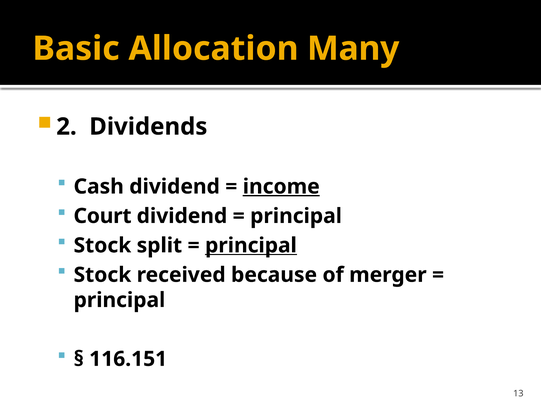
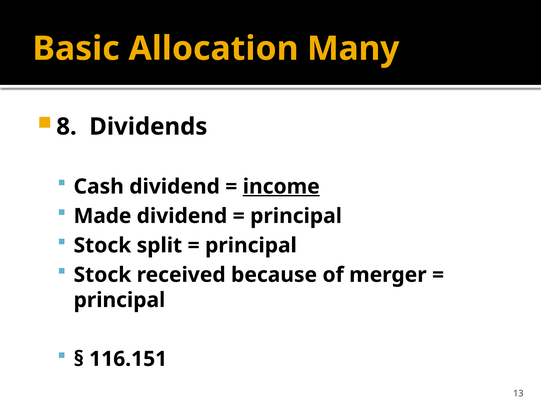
2: 2 -> 8
Court: Court -> Made
principal at (251, 245) underline: present -> none
